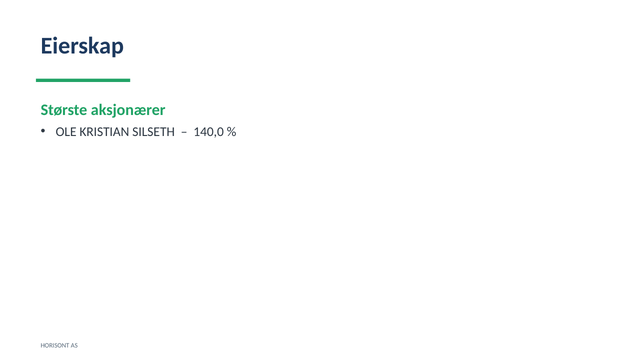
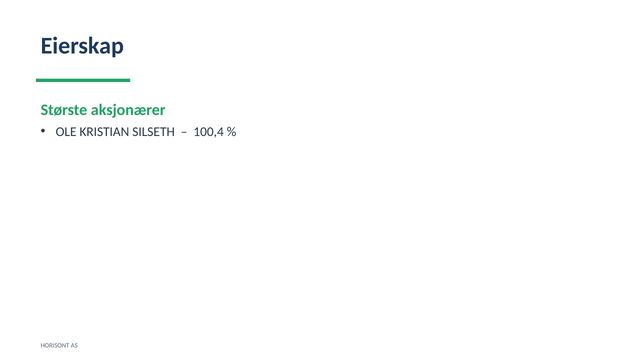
140,0: 140,0 -> 100,4
